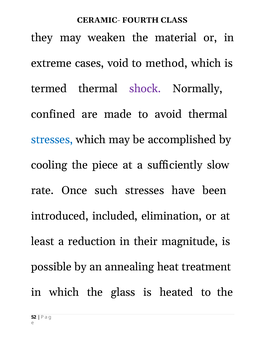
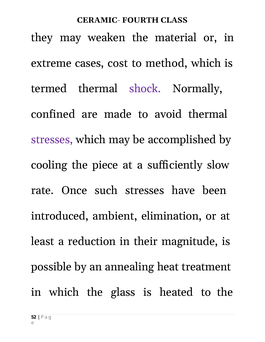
void: void -> cost
stresses at (52, 140) colour: blue -> purple
included: included -> ambient
